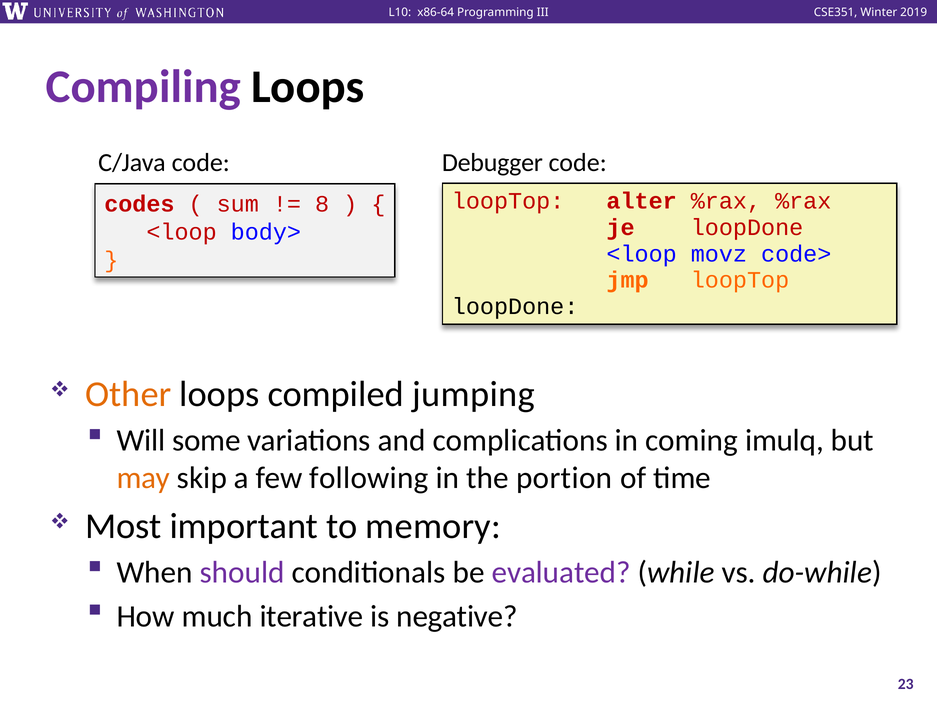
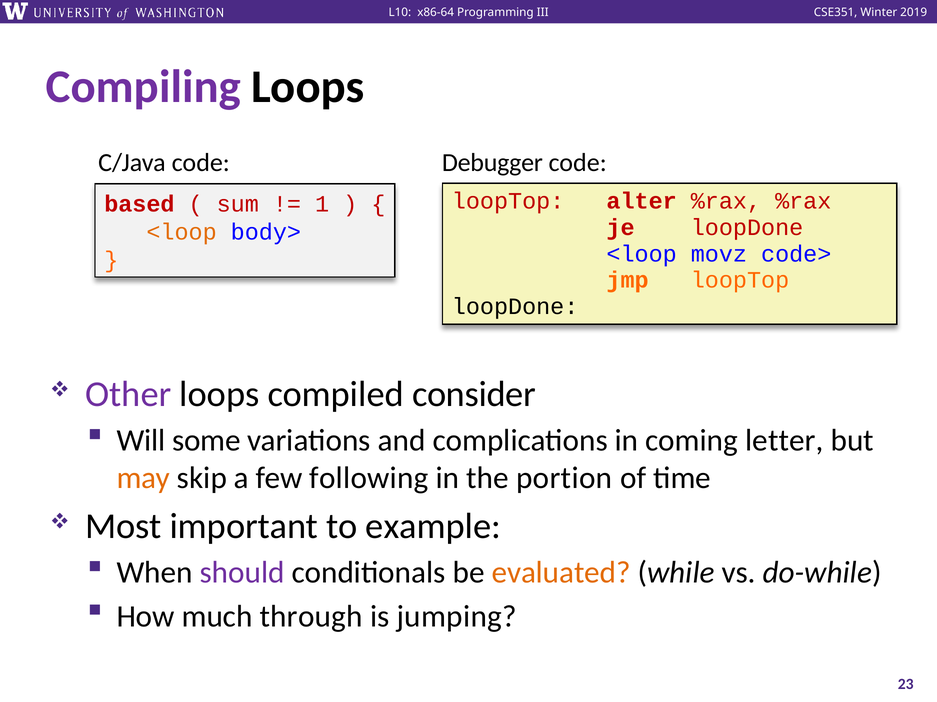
codes: codes -> based
8: 8 -> 1
<loop at (182, 232) colour: red -> orange
Other colour: orange -> purple
jumping: jumping -> consider
imulq: imulq -> letter
memory: memory -> example
evaluated colour: purple -> orange
iterative: iterative -> through
negative: negative -> jumping
